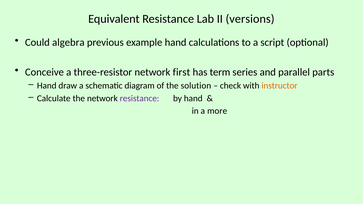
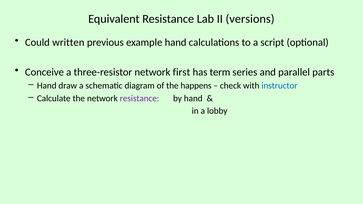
algebra: algebra -> written
solution: solution -> happens
instructor colour: orange -> blue
more: more -> lobby
